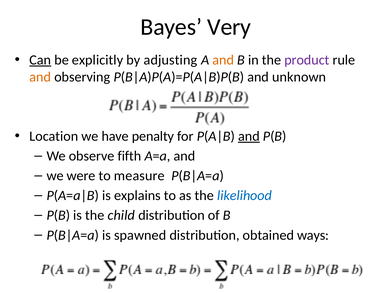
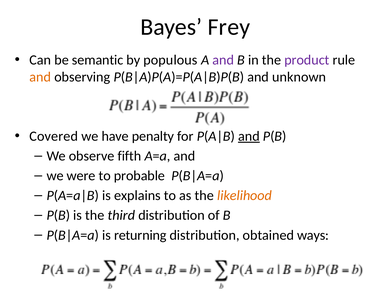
Very: Very -> Frey
Can underline: present -> none
explicitly: explicitly -> semantic
adjusting: adjusting -> populous
and at (223, 60) colour: orange -> purple
Location: Location -> Covered
measure: measure -> probable
likelihood colour: blue -> orange
child: child -> third
spawned: spawned -> returning
